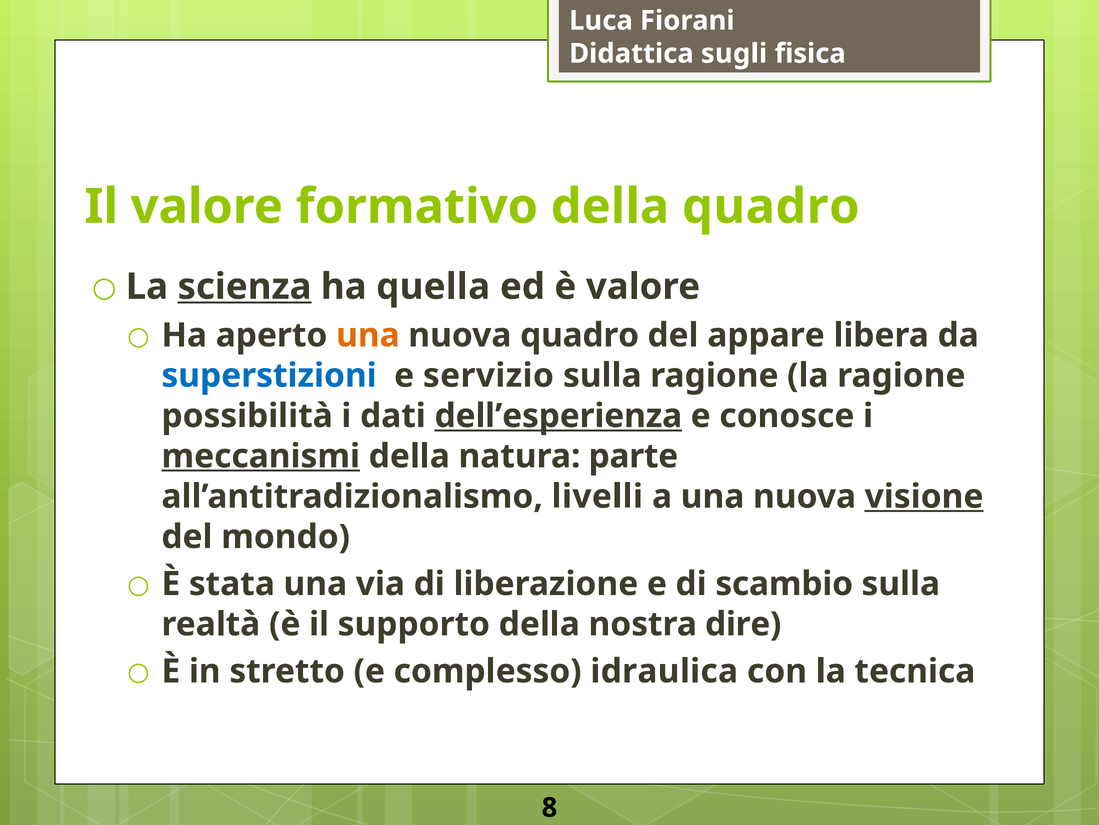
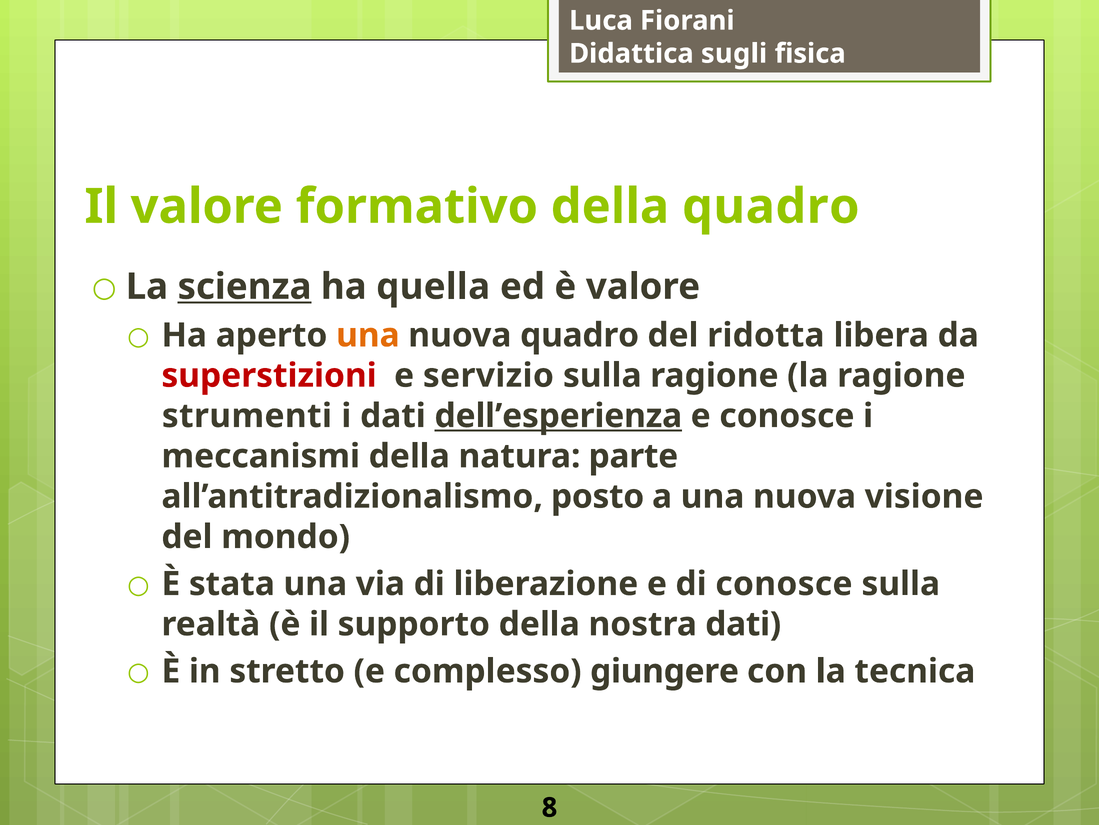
appare: appare -> ridotta
superstizioni colour: blue -> red
possibilità: possibilità -> strumenti
meccanismi underline: present -> none
livelli: livelli -> posto
visione underline: present -> none
di scambio: scambio -> conosce
nostra dire: dire -> dati
idraulica: idraulica -> giungere
